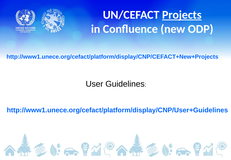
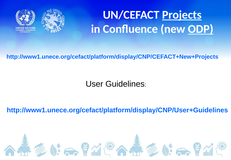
ODP underline: none -> present
